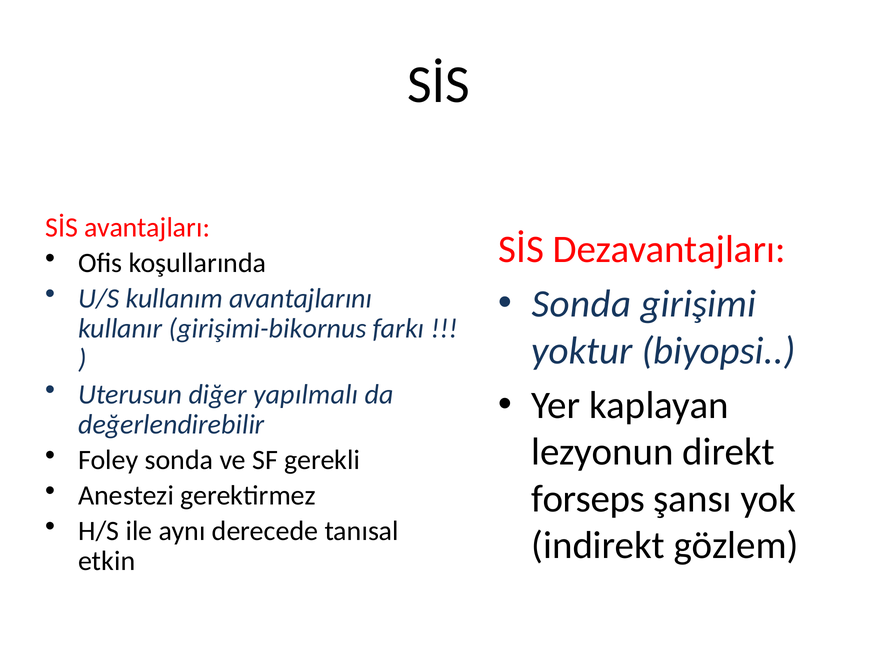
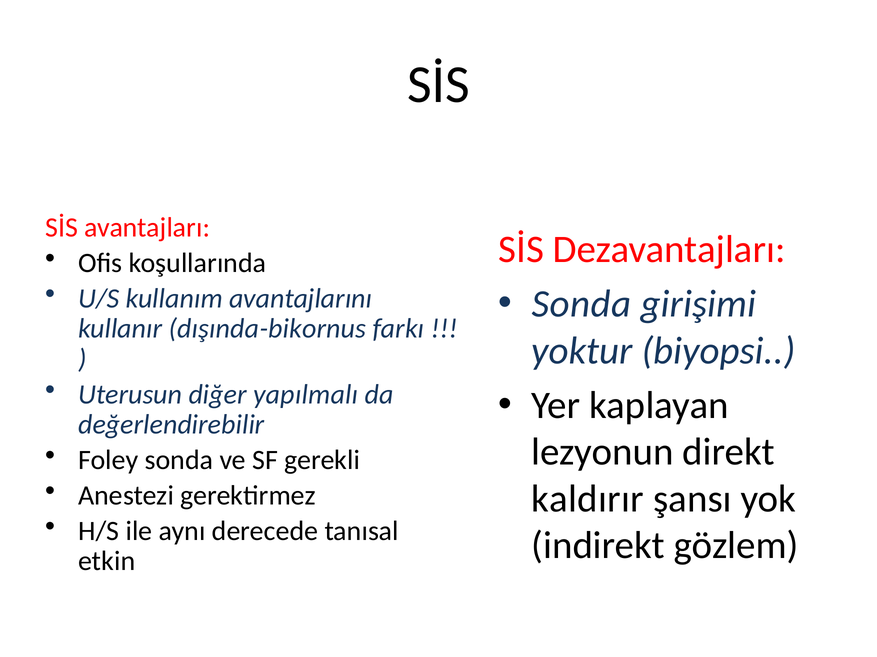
girişimi-bikornus: girişimi-bikornus -> dışında-bikornus
forseps: forseps -> kaldırır
